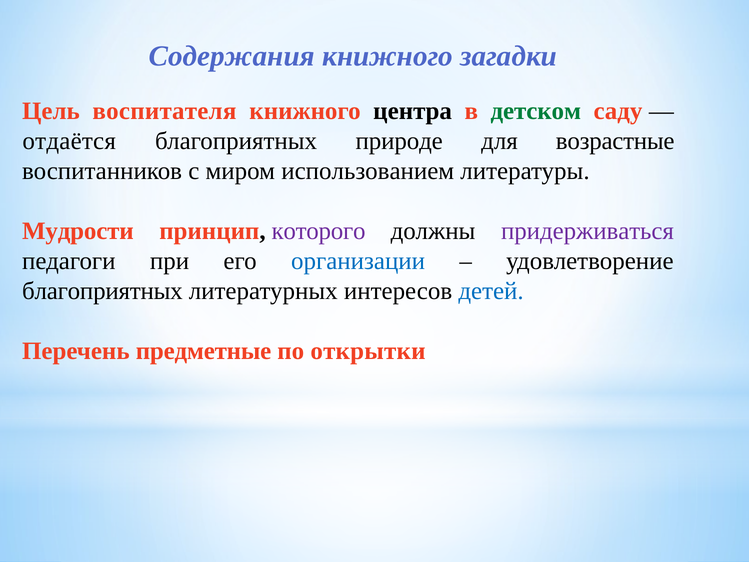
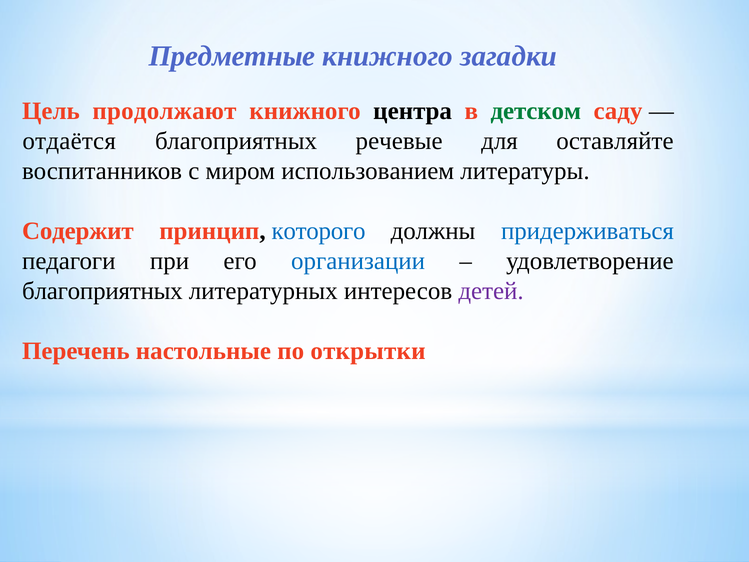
Содержания: Содержания -> Предметные
воспитателя: воспитателя -> продолжают
природе: природе -> речевые
возрастные: возрастные -> оставляйте
Мудрости: Мудрости -> Содержит
которого colour: purple -> blue
придерживаться colour: purple -> blue
детей colour: blue -> purple
предметные: предметные -> настольные
